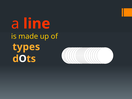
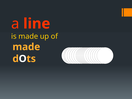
types at (26, 47): types -> made
